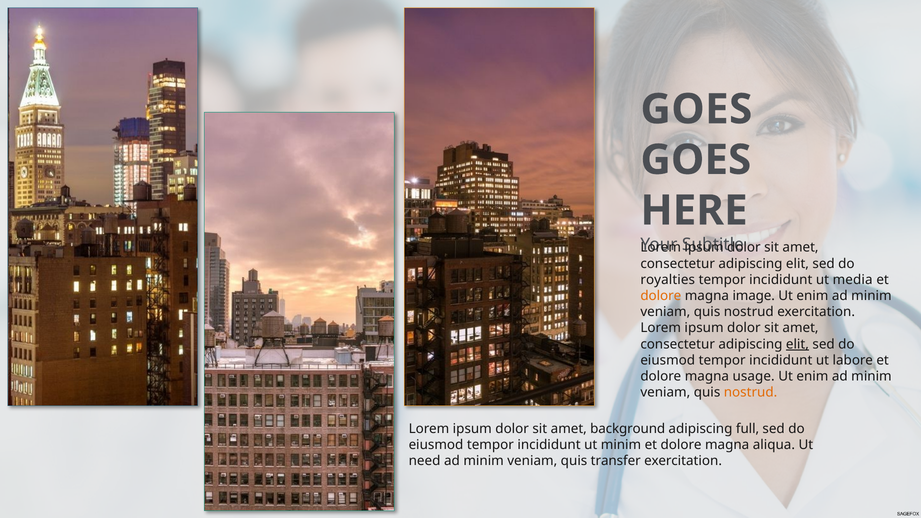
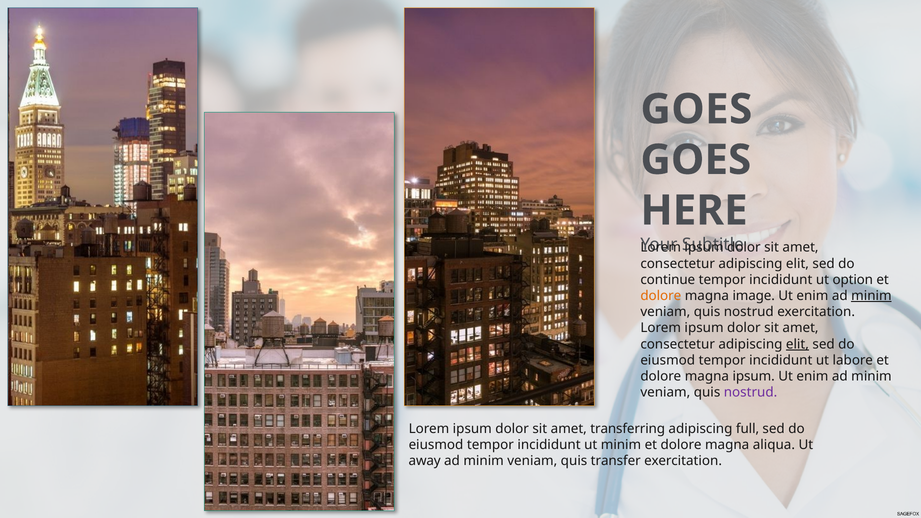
royalties: royalties -> continue
media: media -> option
minim at (871, 296) underline: none -> present
magna usage: usage -> ipsum
nostrud at (751, 393) colour: orange -> purple
background: background -> transferring
need: need -> away
